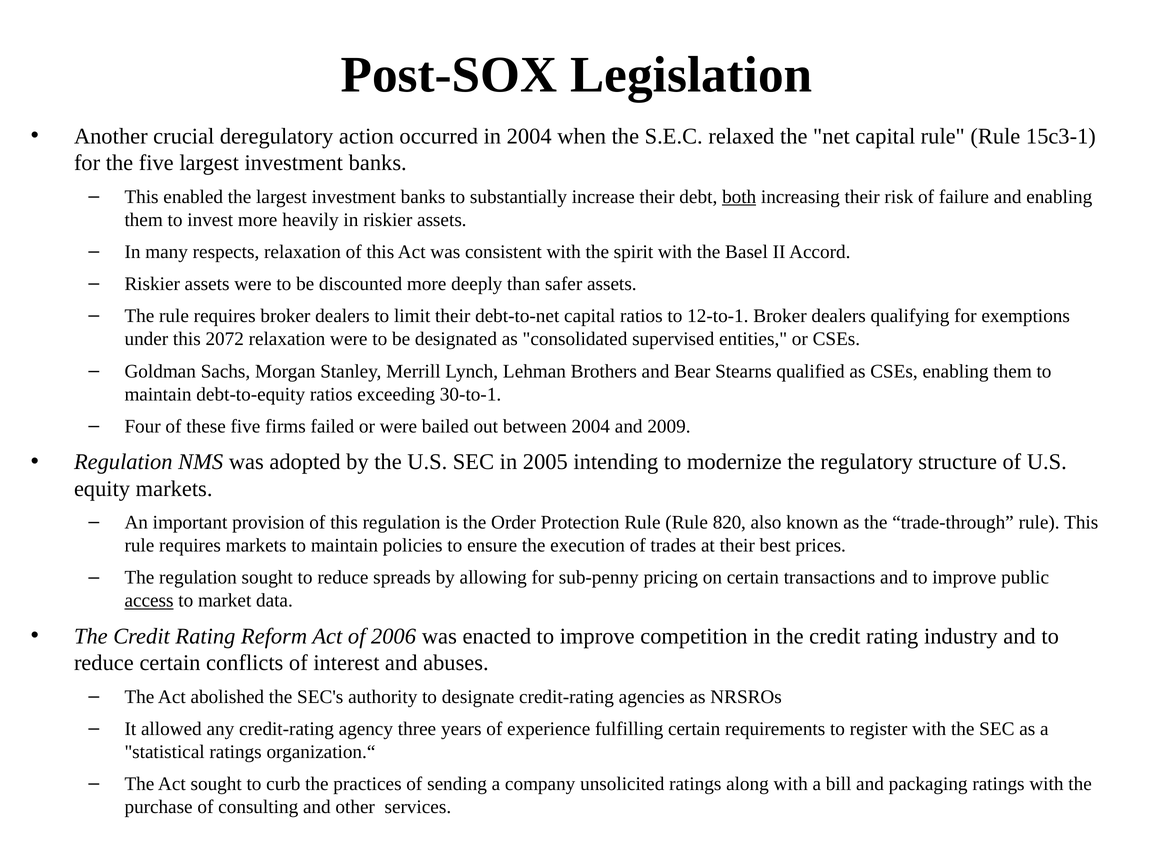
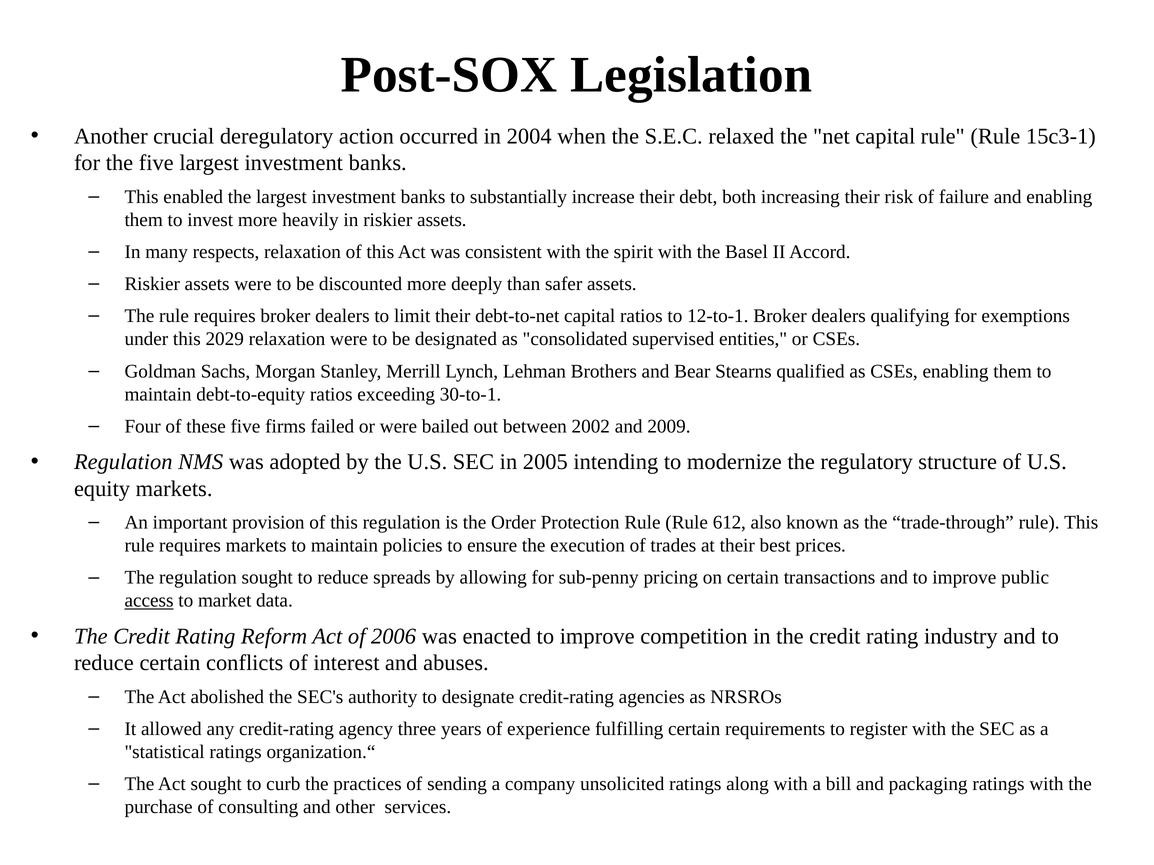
both underline: present -> none
2072: 2072 -> 2029
between 2004: 2004 -> 2002
820: 820 -> 612
